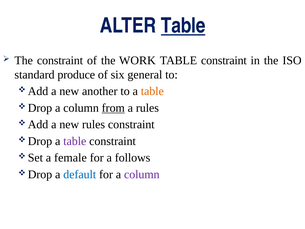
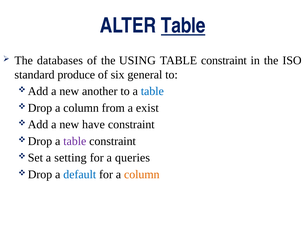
The constraint: constraint -> databases
WORK: WORK -> USING
table at (152, 91) colour: orange -> blue
from underline: present -> none
a rules: rules -> exist
new rules: rules -> have
female: female -> setting
follows: follows -> queries
column at (142, 174) colour: purple -> orange
